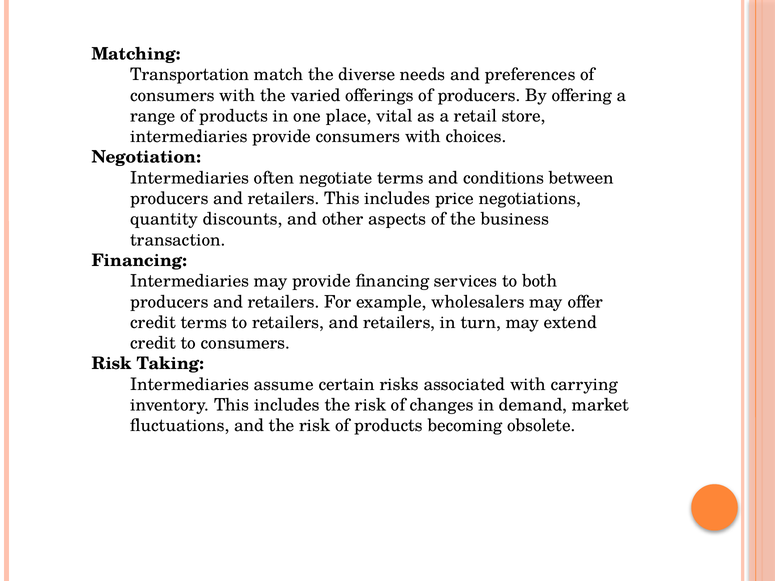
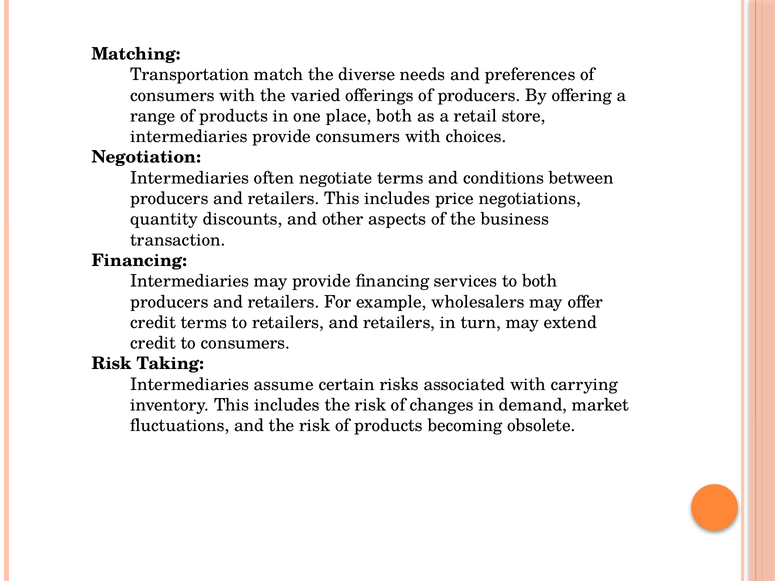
place vital: vital -> both
